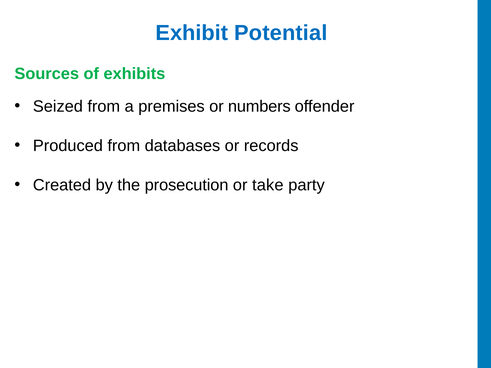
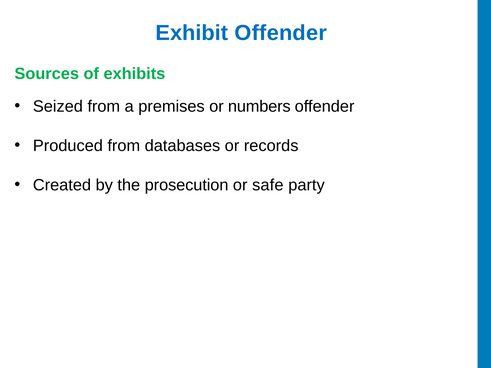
Exhibit Potential: Potential -> Offender
take: take -> safe
